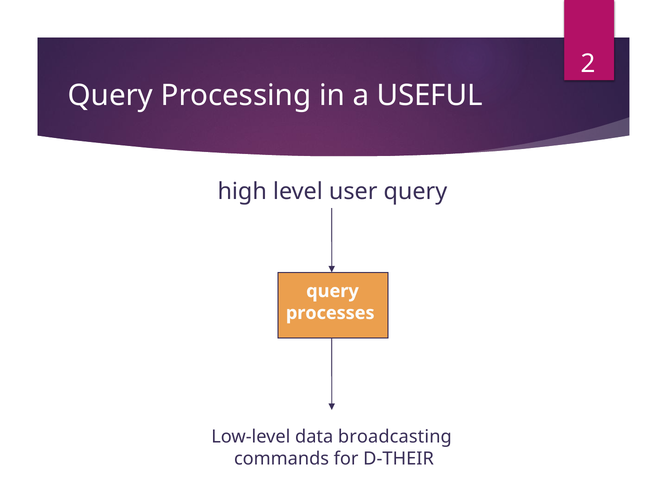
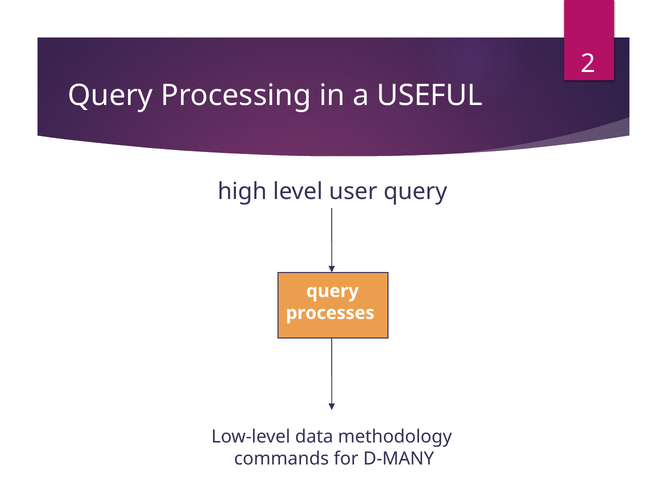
broadcasting: broadcasting -> methodology
D-THEIR: D-THEIR -> D-MANY
